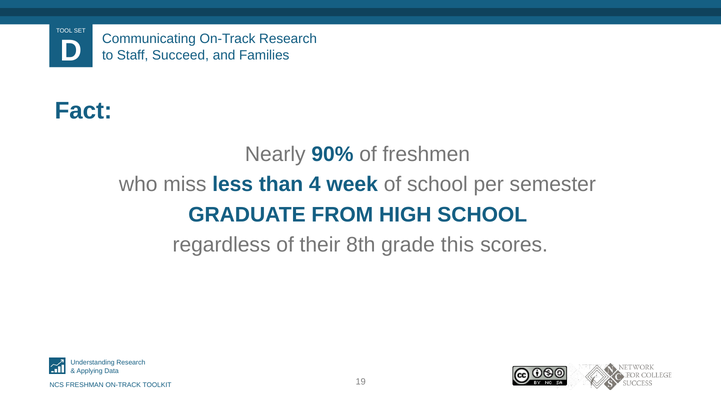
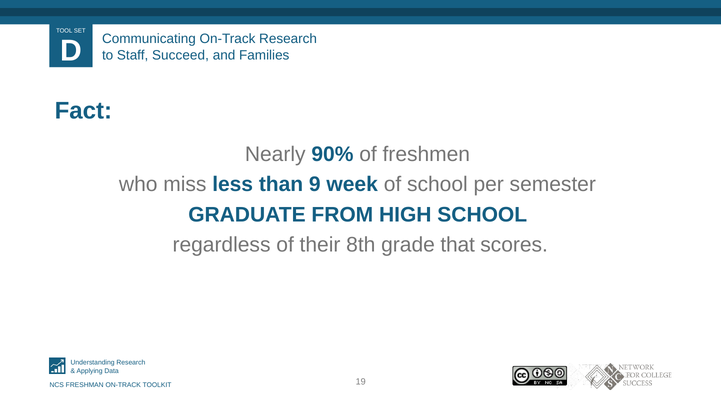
4: 4 -> 9
this: this -> that
